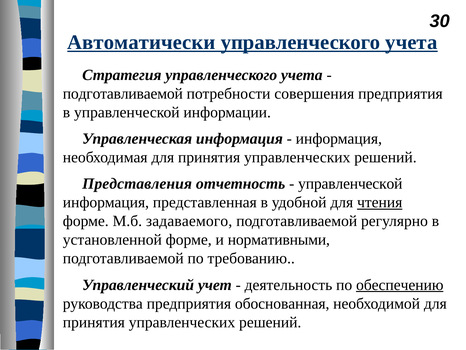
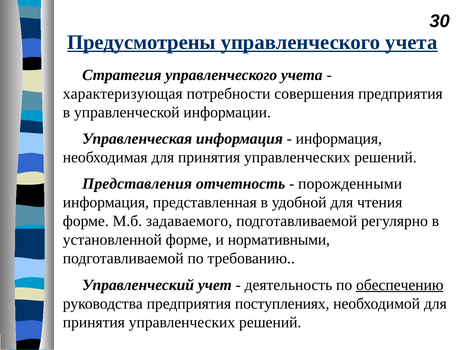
Автоматически: Автоматически -> Предусмотрены
подготавливаемой at (123, 93): подготавливаемой -> характеризующая
управленческой at (350, 184): управленческой -> порожденными
чтения underline: present -> none
обоснованная: обоснованная -> поступлениях
